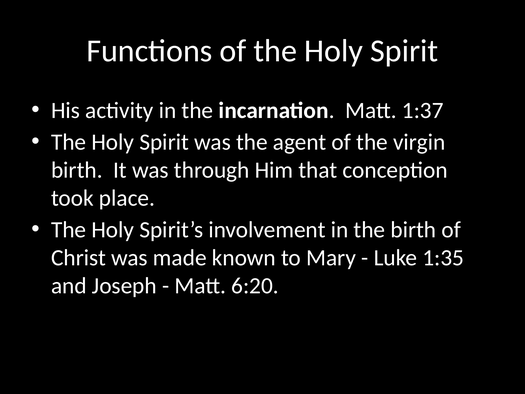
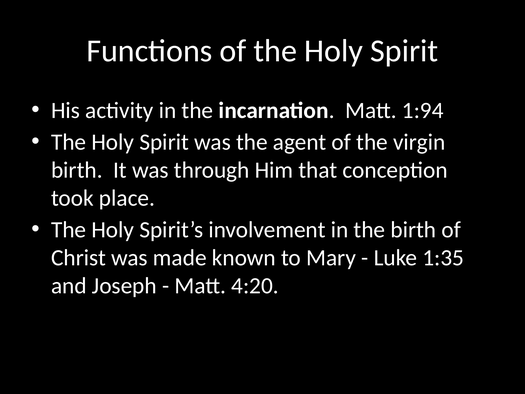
1:37: 1:37 -> 1:94
6:20: 6:20 -> 4:20
